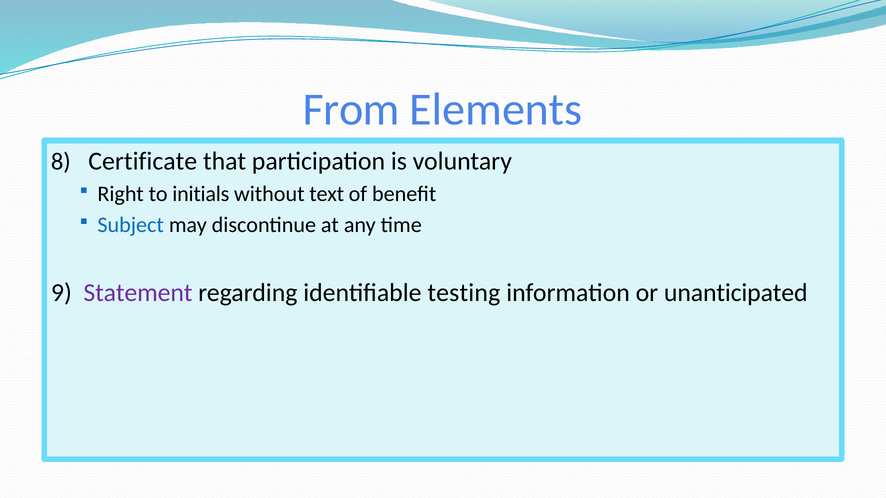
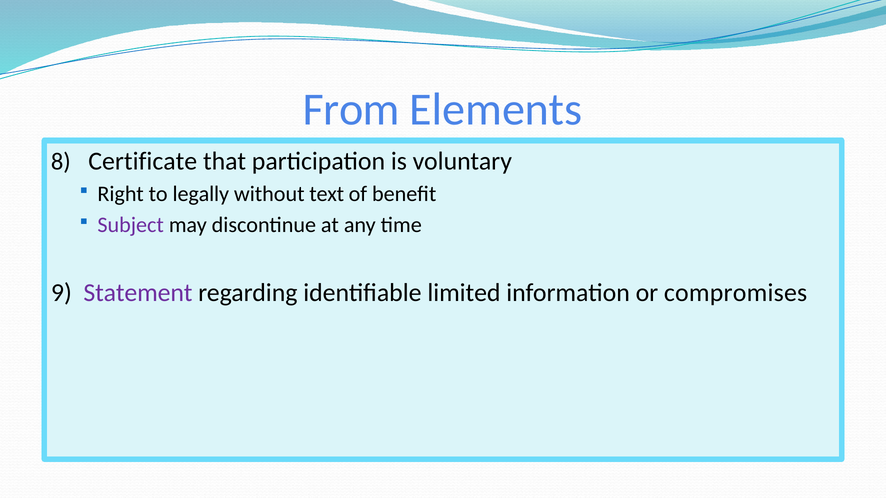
initials: initials -> legally
Subject colour: blue -> purple
testing: testing -> limited
unanticipated: unanticipated -> compromises
